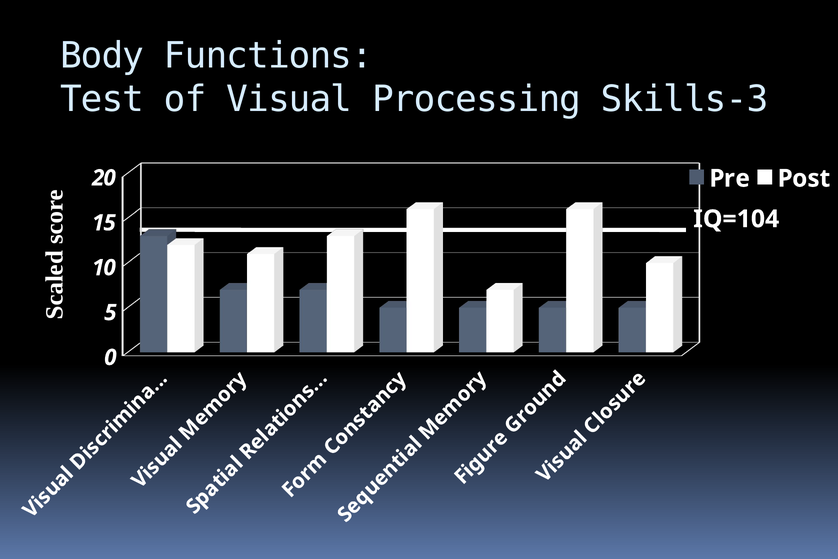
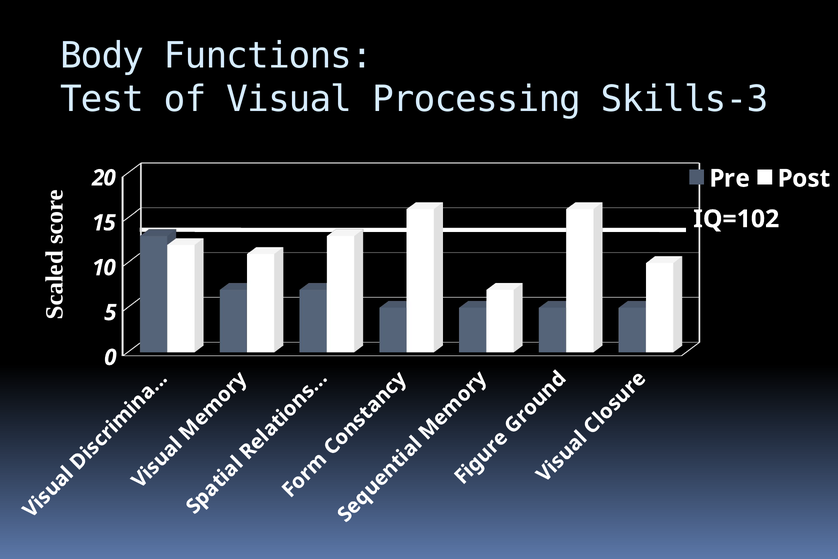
IQ=104: IQ=104 -> IQ=102
